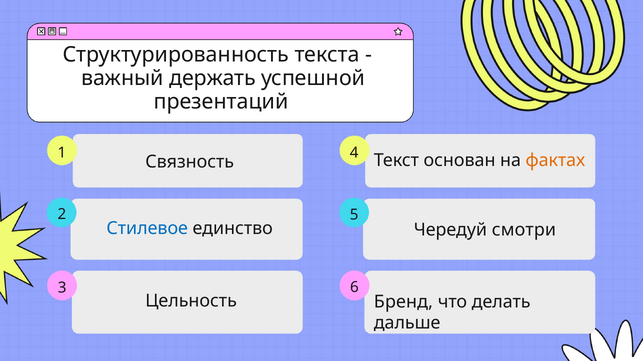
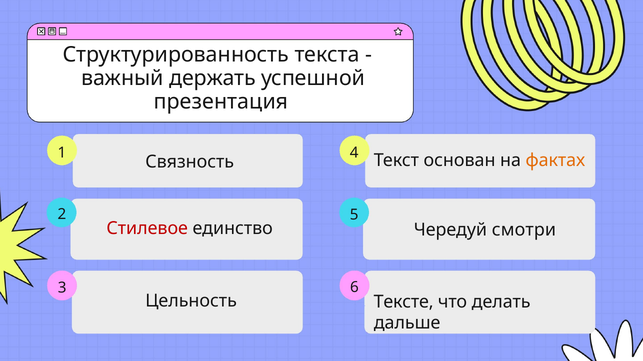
презентаций: презентаций -> презентация
Стилевое colour: blue -> red
Бренд: Бренд -> Тексте
